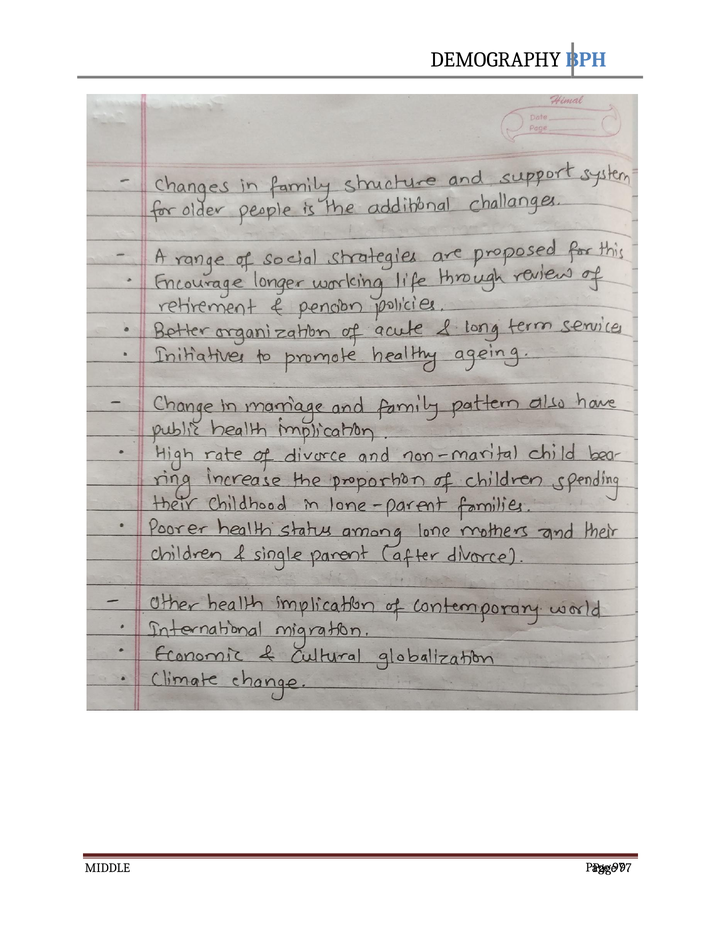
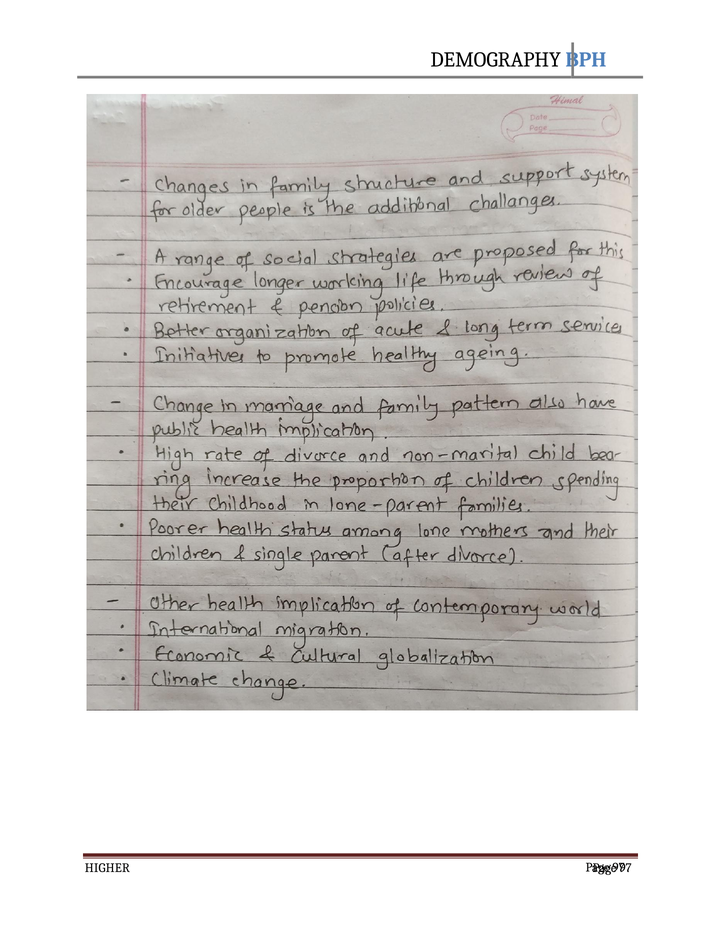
MIDDLE: MIDDLE -> HIGHER
